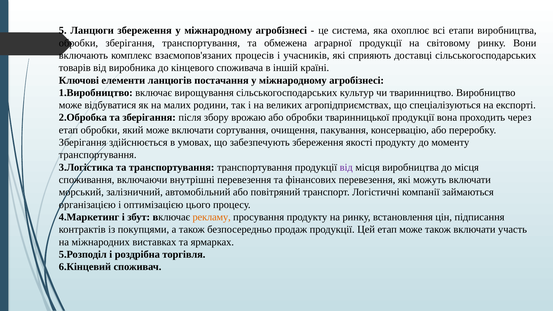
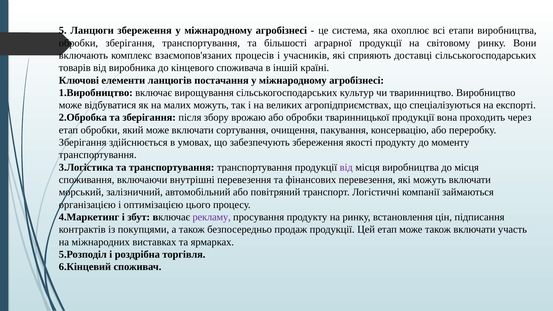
обмежена: обмежена -> більшості
малих родини: родини -> можуть
рекламу colour: orange -> purple
